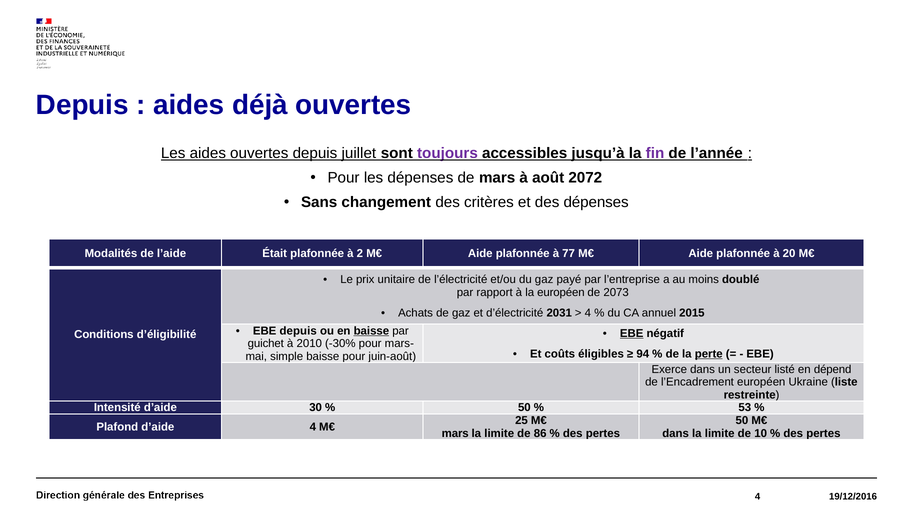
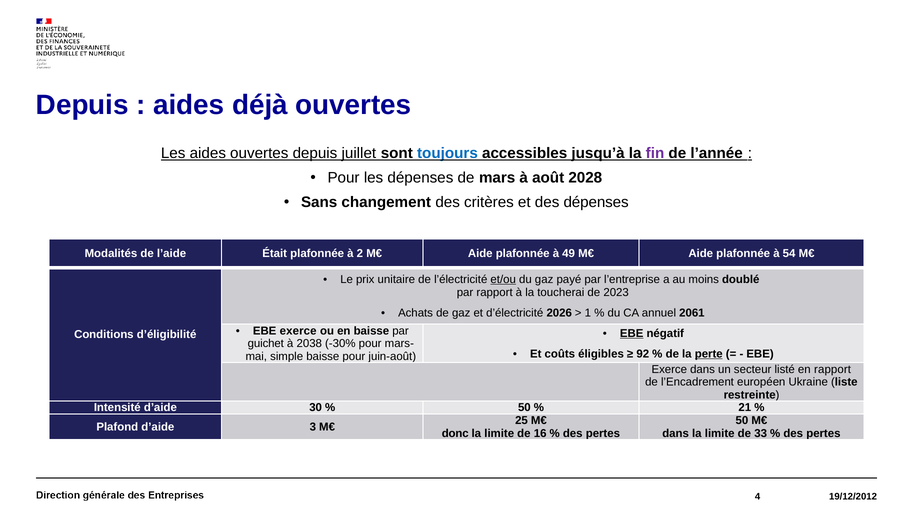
toujours colour: purple -> blue
2072: 2072 -> 2028
77: 77 -> 49
20: 20 -> 54
et/ou underline: none -> present
la européen: européen -> toucherai
2073: 2073 -> 2023
2031: 2031 -> 2026
4 at (588, 312): 4 -> 1
2015: 2015 -> 2061
depuis at (298, 331): depuis -> exerce
baisse at (371, 331) underline: present -> none
2010: 2010 -> 2038
94: 94 -> 92
en dépend: dépend -> rapport
53: 53 -> 21
d’aide 4: 4 -> 3
mars at (455, 433): mars -> donc
86: 86 -> 16
10: 10 -> 33
19/12/2016: 19/12/2016 -> 19/12/2012
